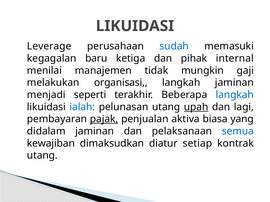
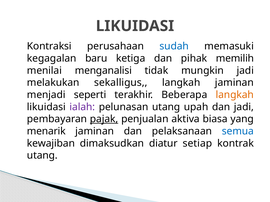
Leverage: Leverage -> Kontraksi
internal: internal -> memilih
manajemen: manajemen -> menganalisi
mungkin gaji: gaji -> jadi
organisasi: organisasi -> sekalligus
langkah at (235, 95) colour: blue -> orange
ialah colour: blue -> purple
upah underline: present -> none
dan lagi: lagi -> jadi
didalam: didalam -> menarik
